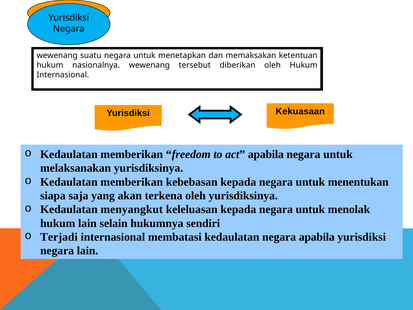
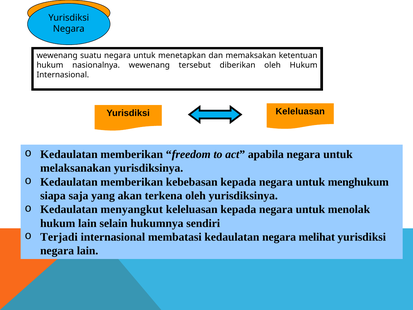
Yurisdiksi Kekuasaan: Kekuasaan -> Keleluasan
menentukan: menentukan -> menghukum
negara apabila: apabila -> melihat
